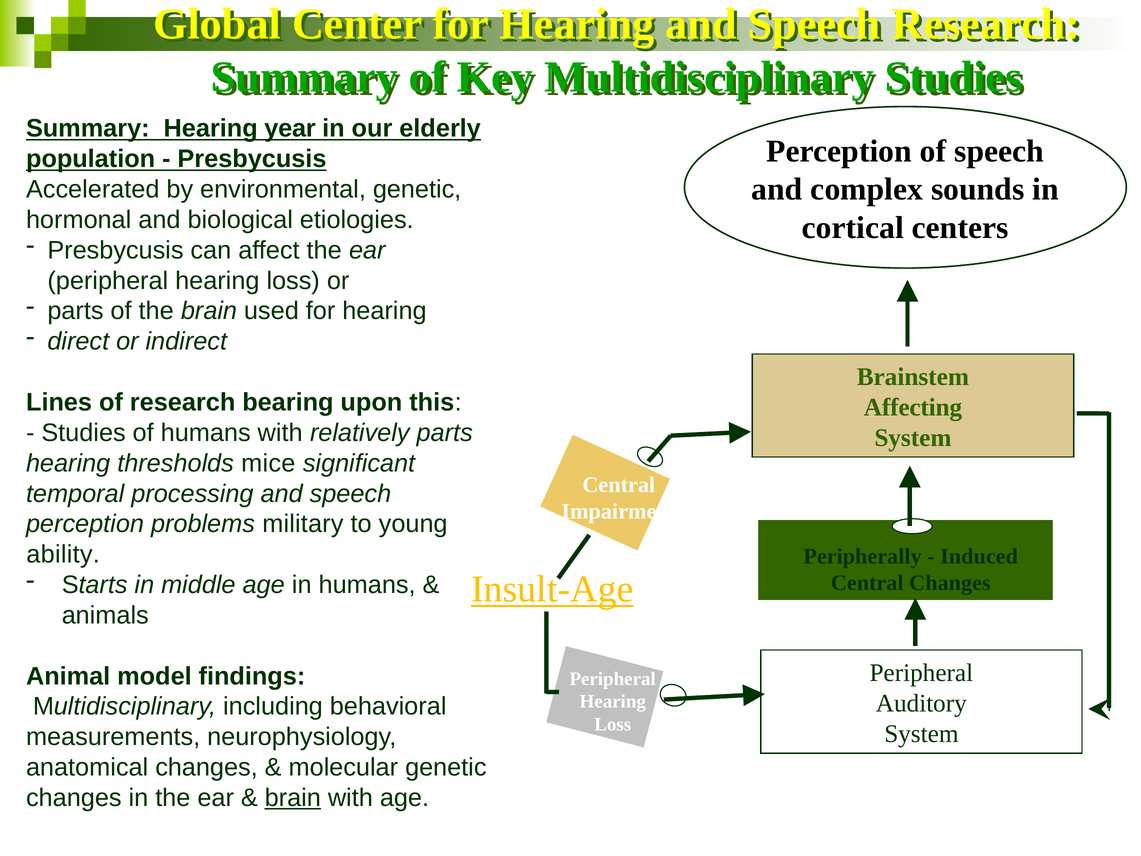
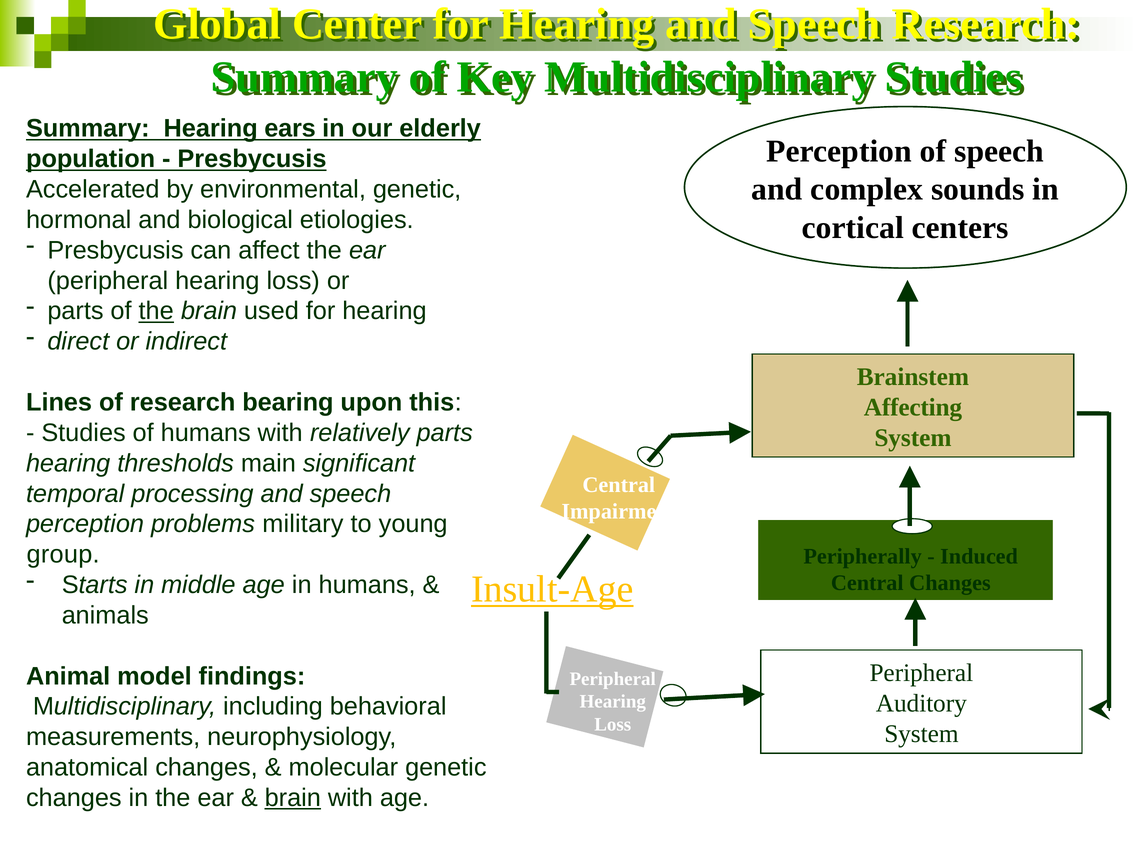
year: year -> ears
the at (156, 311) underline: none -> present
mice: mice -> main
ability: ability -> group
